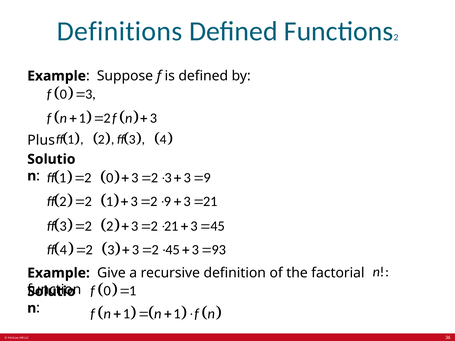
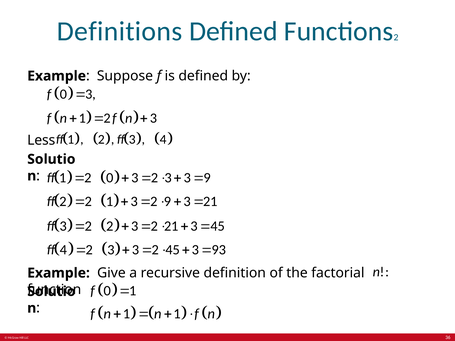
Plus: Plus -> Less
